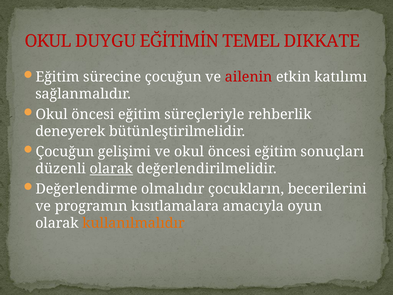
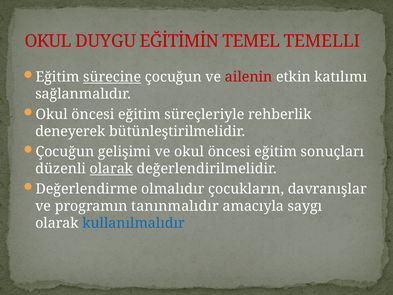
DIKKATE: DIKKATE -> TEMELLI
sürecine underline: none -> present
becerilerini: becerilerini -> davranışlar
kısıtlamalara: kısıtlamalara -> tanınmalıdır
oyun: oyun -> saygı
kullanılmalıdır colour: orange -> blue
